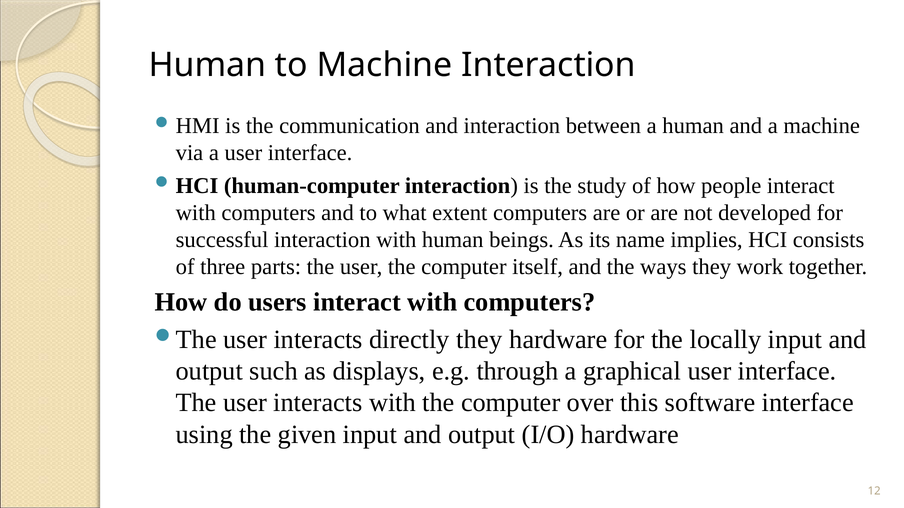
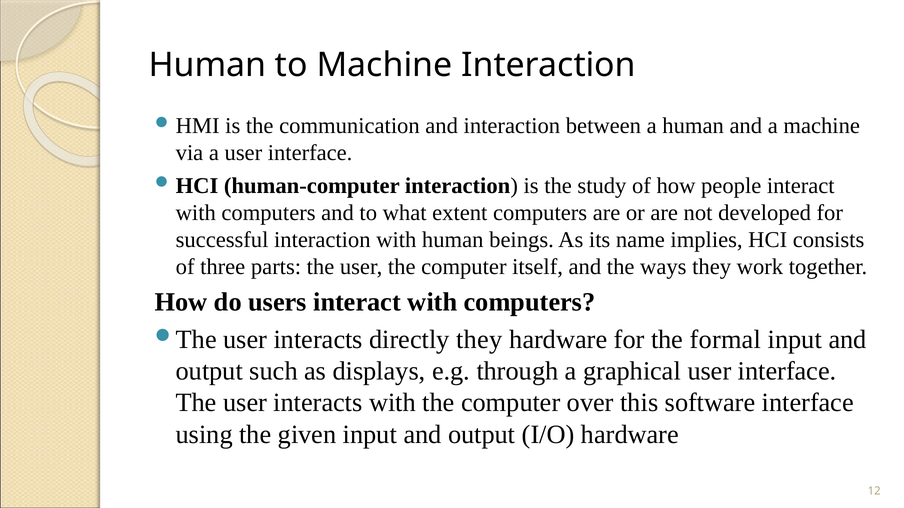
locally: locally -> formal
